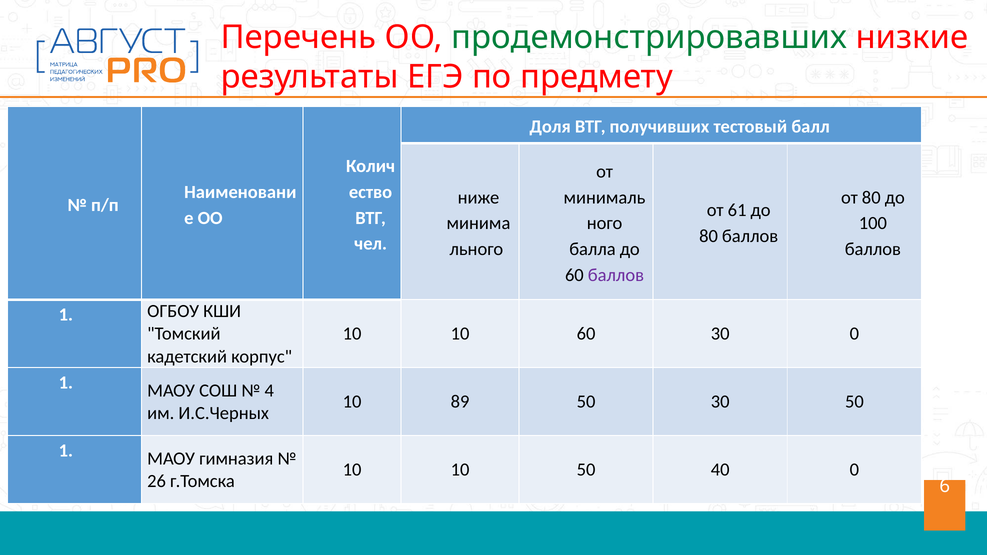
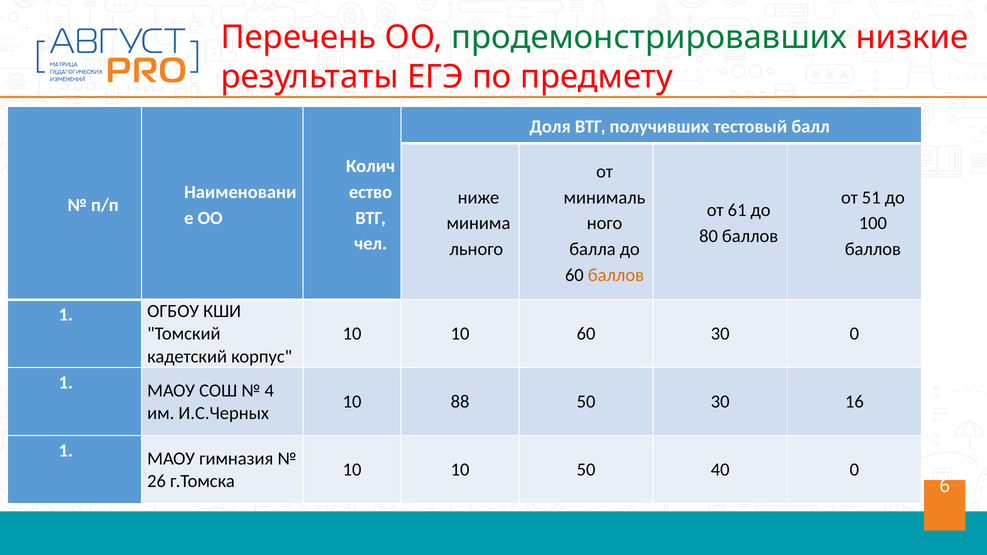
от 80: 80 -> 51
баллов at (616, 275) colour: purple -> orange
89: 89 -> 88
30 50: 50 -> 16
